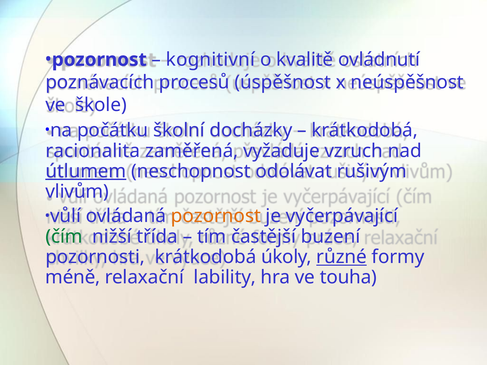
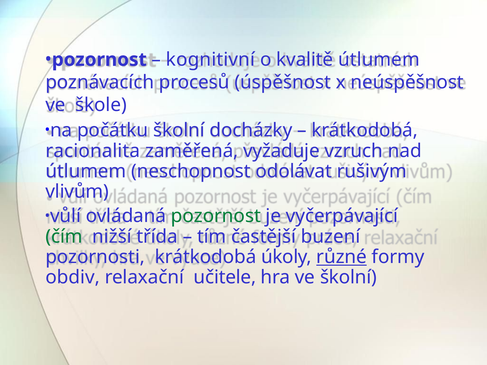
kvalitě ovládnutí: ovládnutí -> útlumem
útlumem at (86, 171) underline: present -> none
pozornost at (216, 216) colour: orange -> green
méně: méně -> obdiv
lability: lability -> učitele
ve touha: touha -> školní
